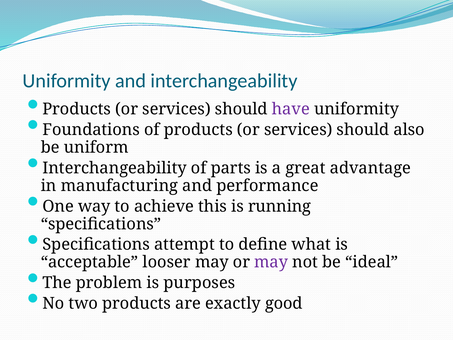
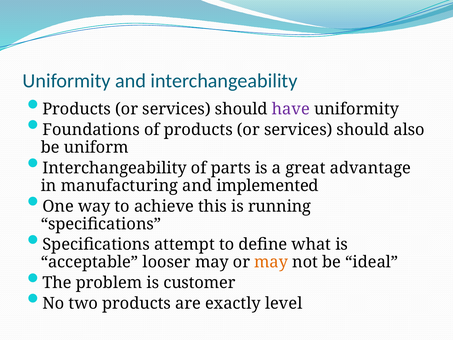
performance: performance -> implemented
may at (271, 262) colour: purple -> orange
purposes: purposes -> customer
good: good -> level
